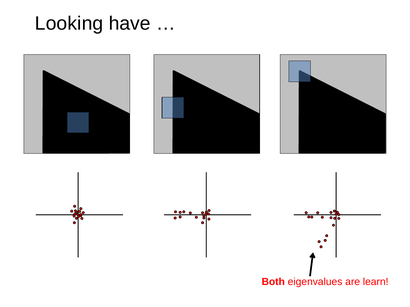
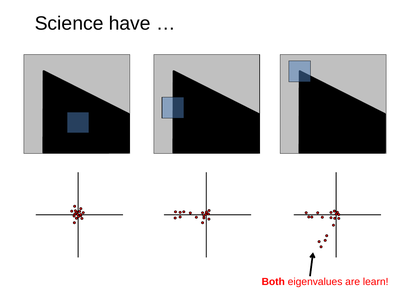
Looking: Looking -> Science
